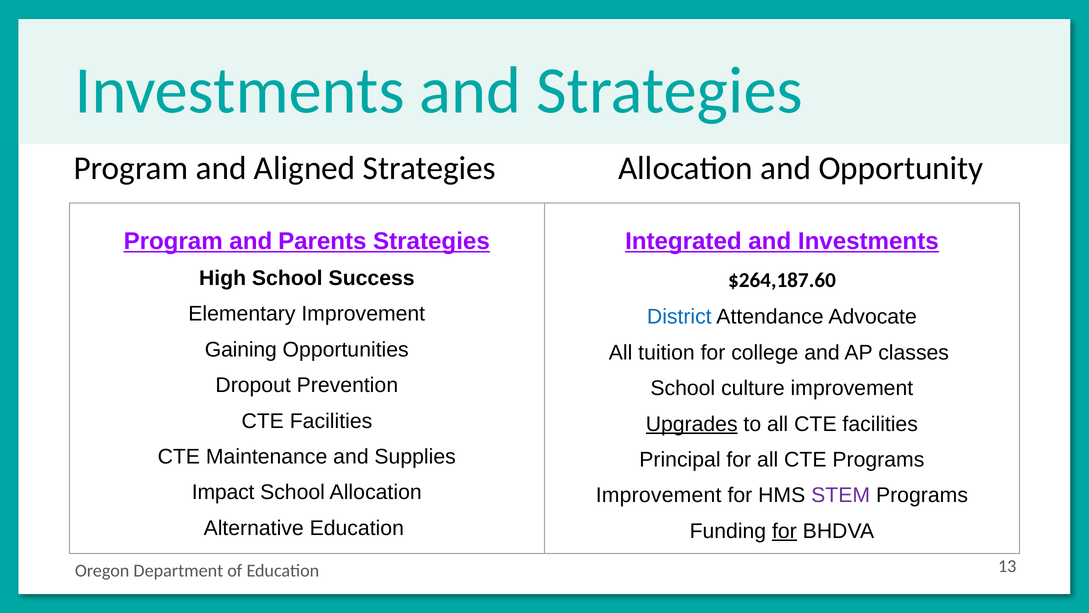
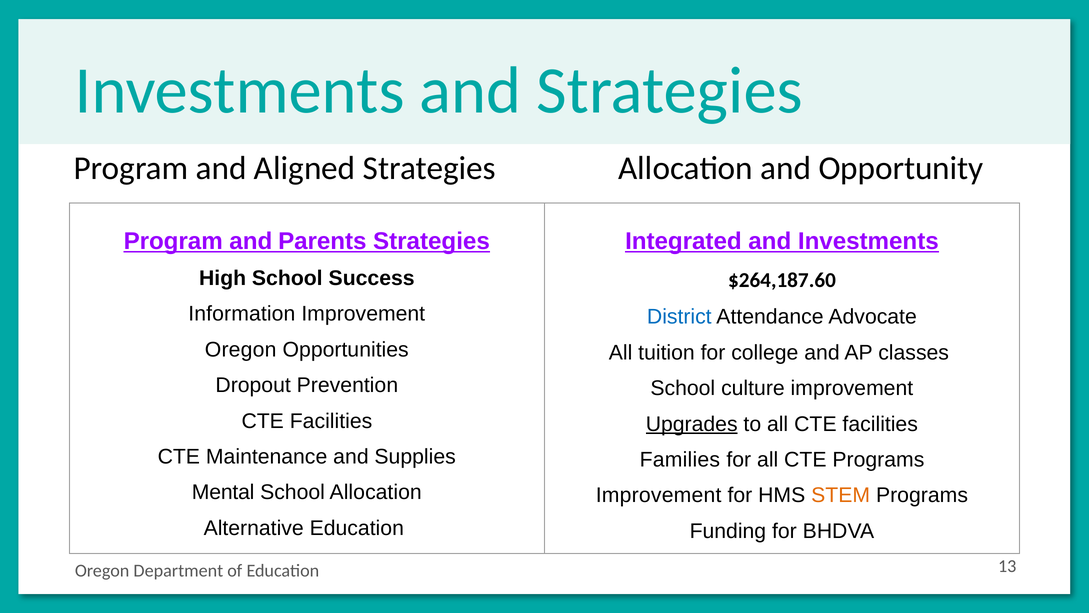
Elementary: Elementary -> Information
Gaining at (241, 349): Gaining -> Oregon
Principal: Principal -> Families
Impact: Impact -> Mental
STEM colour: purple -> orange
for at (784, 531) underline: present -> none
